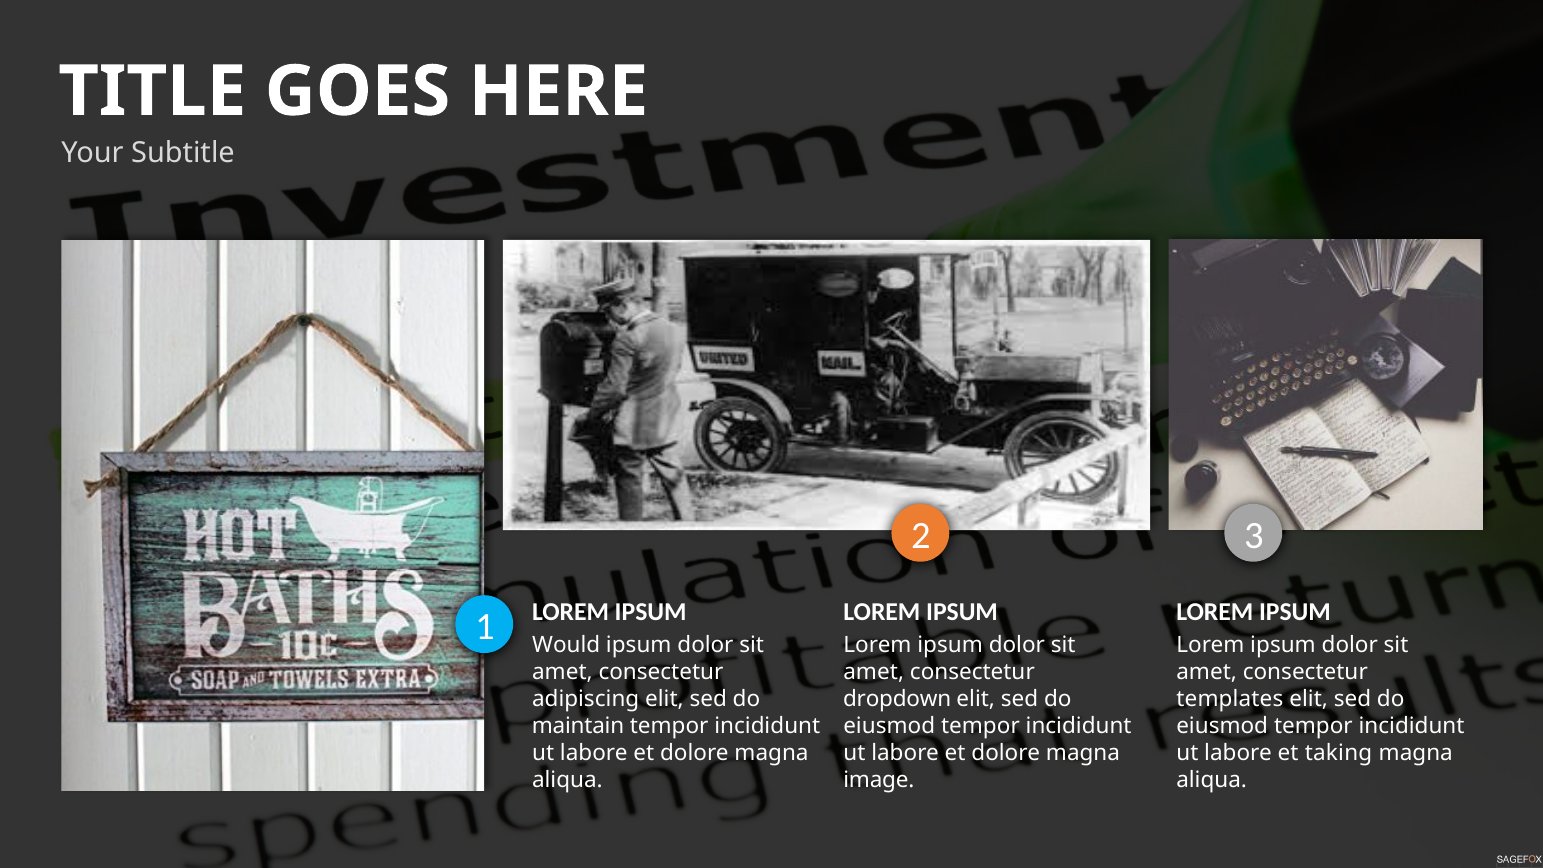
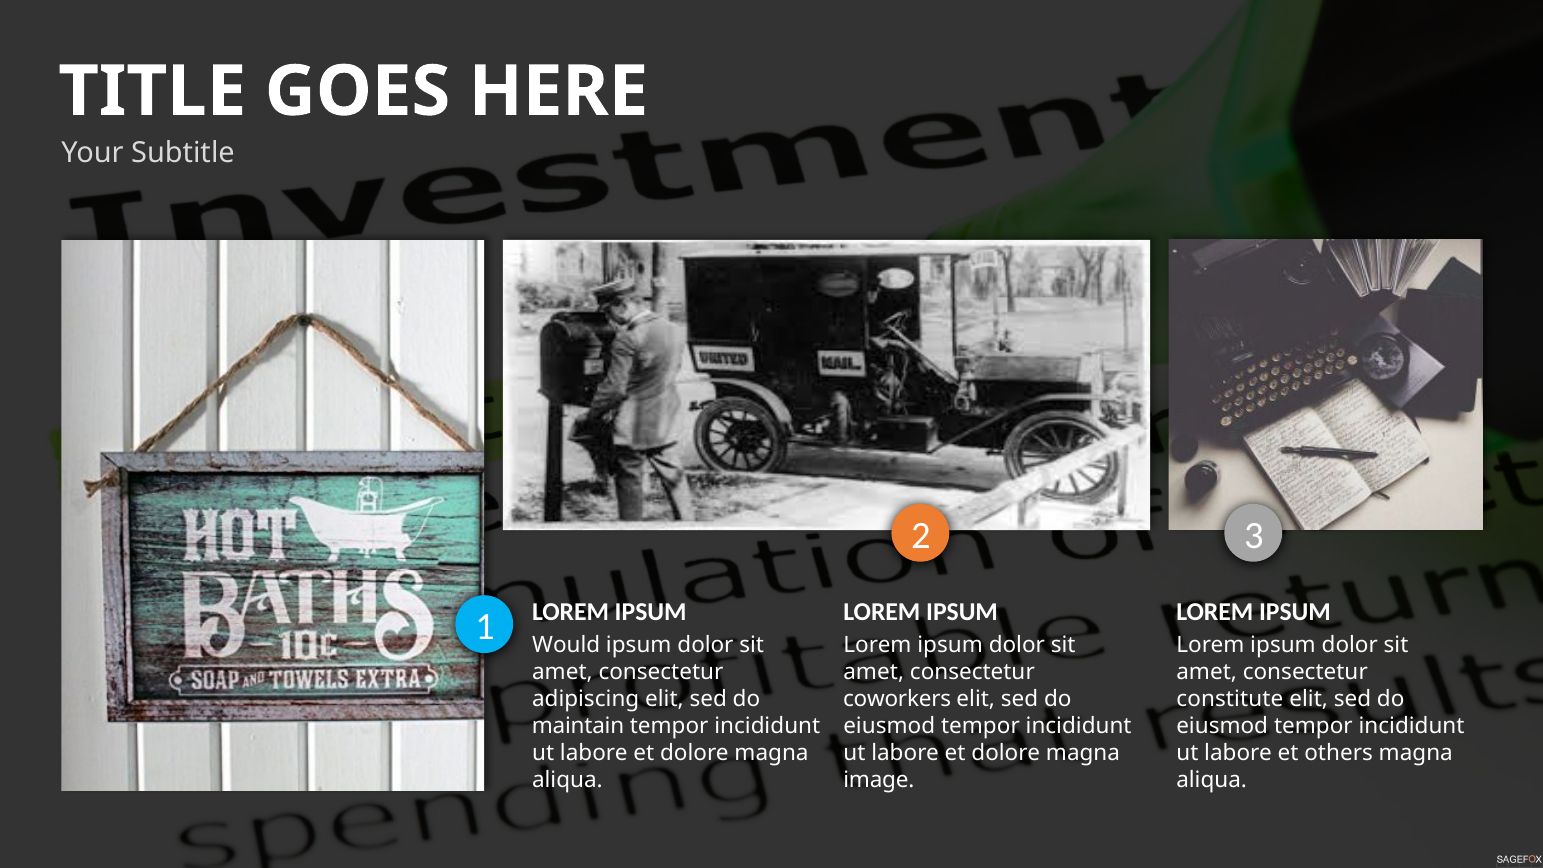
dropdown: dropdown -> coworkers
templates: templates -> constitute
taking: taking -> others
